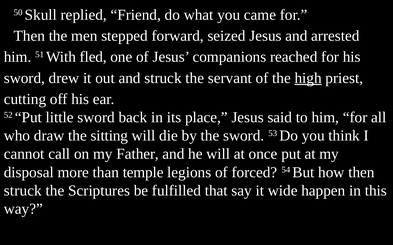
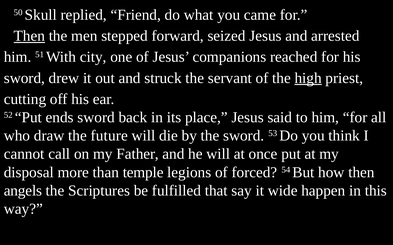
Then at (29, 36) underline: none -> present
fled: fled -> city
little: little -> ends
sitting: sitting -> future
struck at (23, 191): struck -> angels
